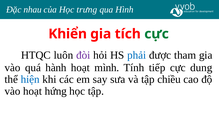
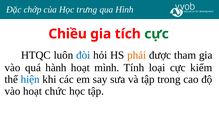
nhau: nhau -> chớp
Khiển: Khiển -> Chiều
đòi colour: purple -> blue
phải colour: blue -> orange
tiếp: tiếp -> loại
dung: dung -> kiểm
chiều: chiều -> trong
hứng: hứng -> chức
